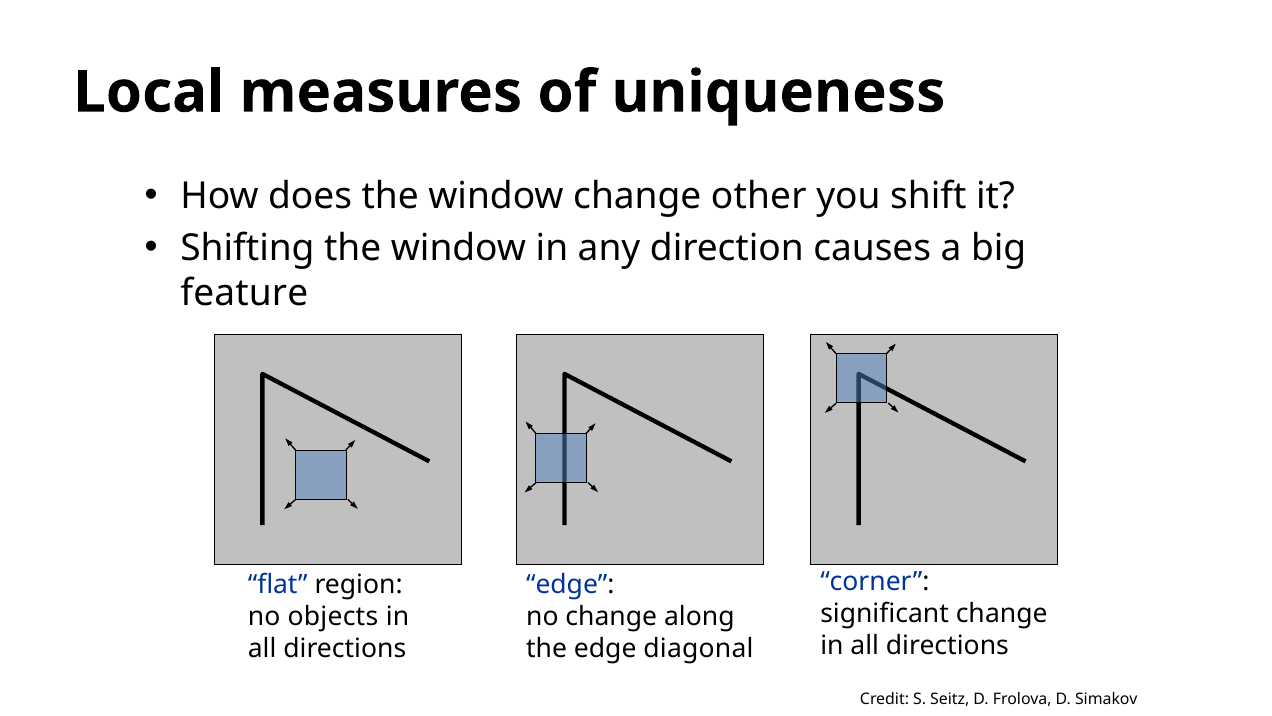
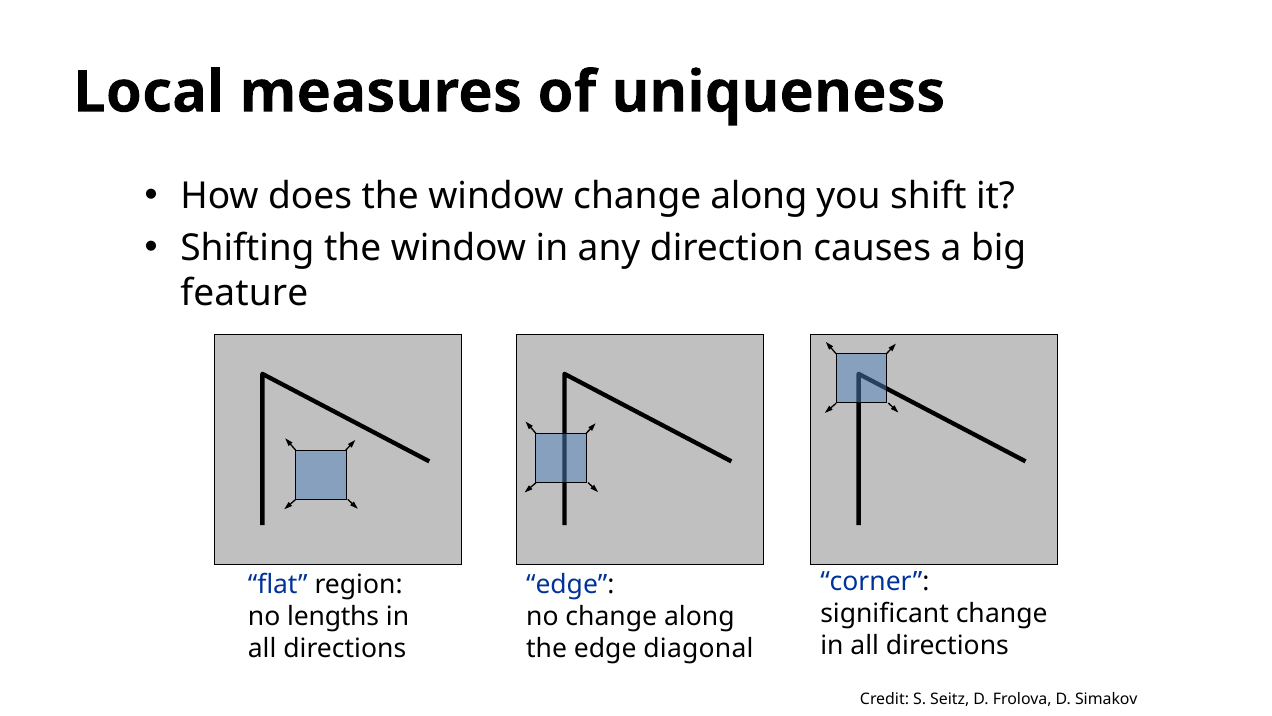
window change other: other -> along
objects: objects -> lengths
